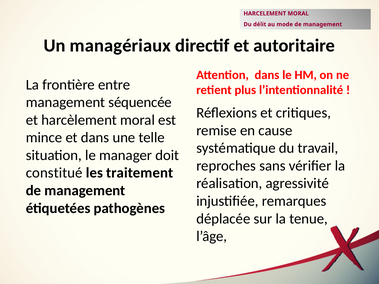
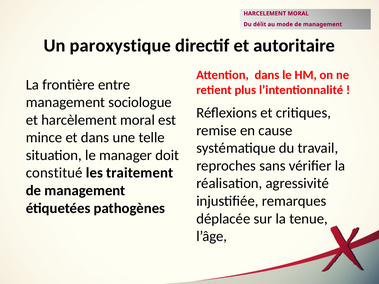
managériaux: managériaux -> paroxystique
séquencée: séquencée -> sociologue
